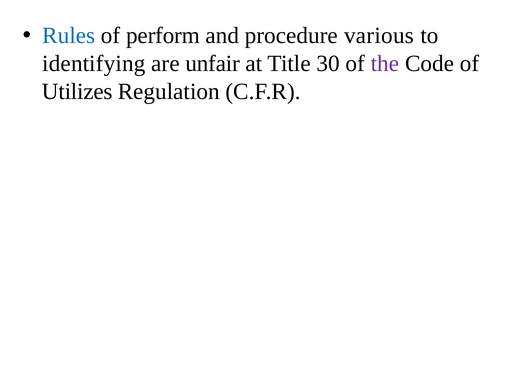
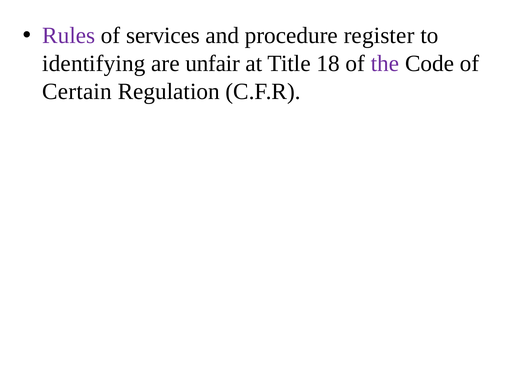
Rules colour: blue -> purple
perform: perform -> services
various: various -> register
30: 30 -> 18
Utilizes: Utilizes -> Certain
